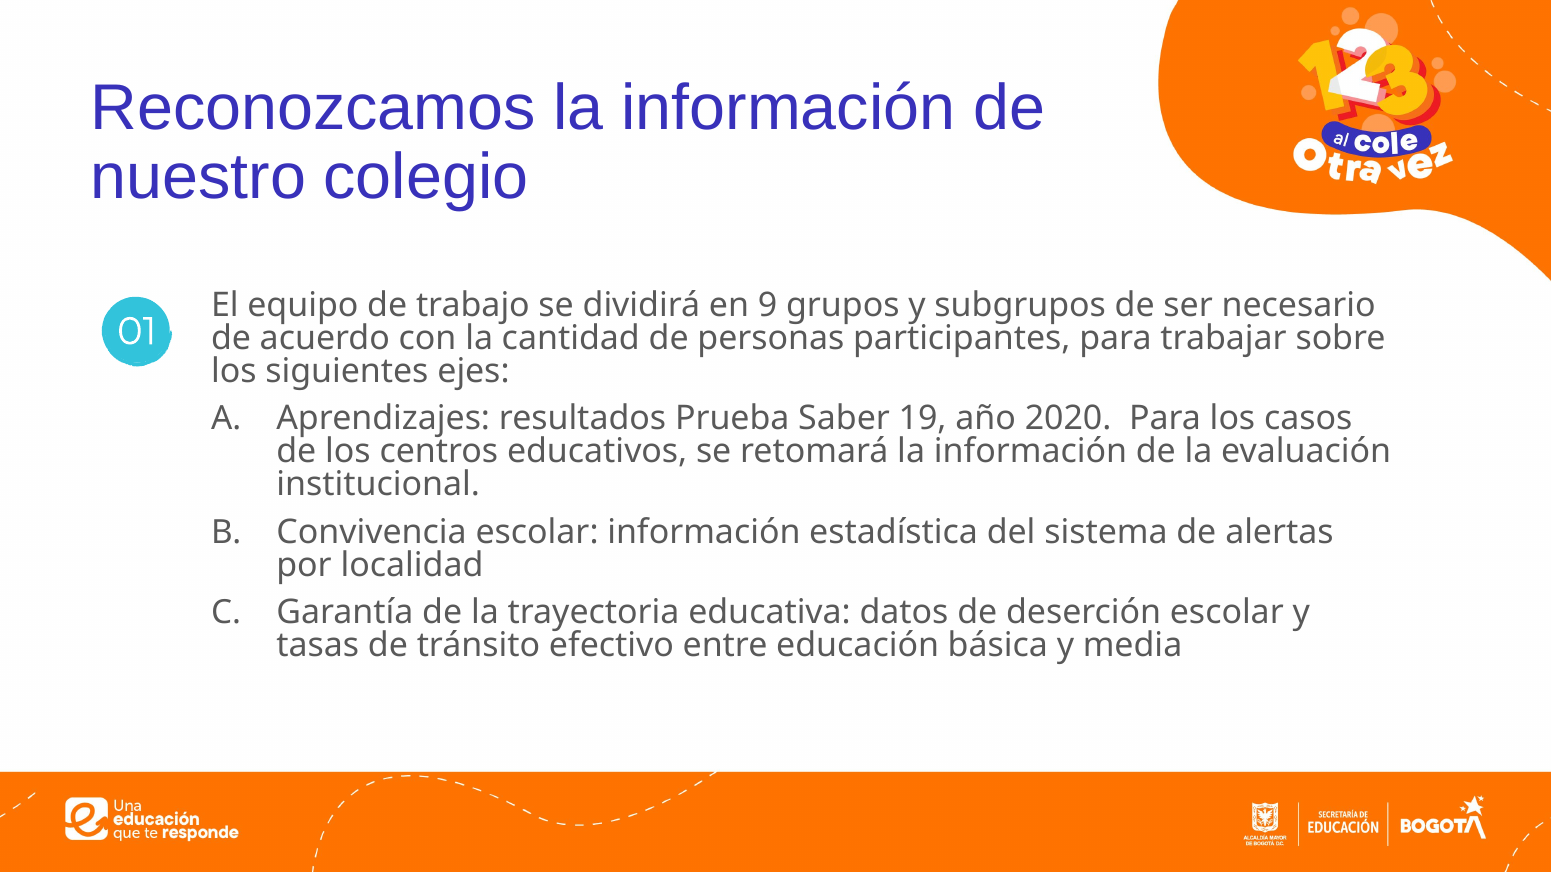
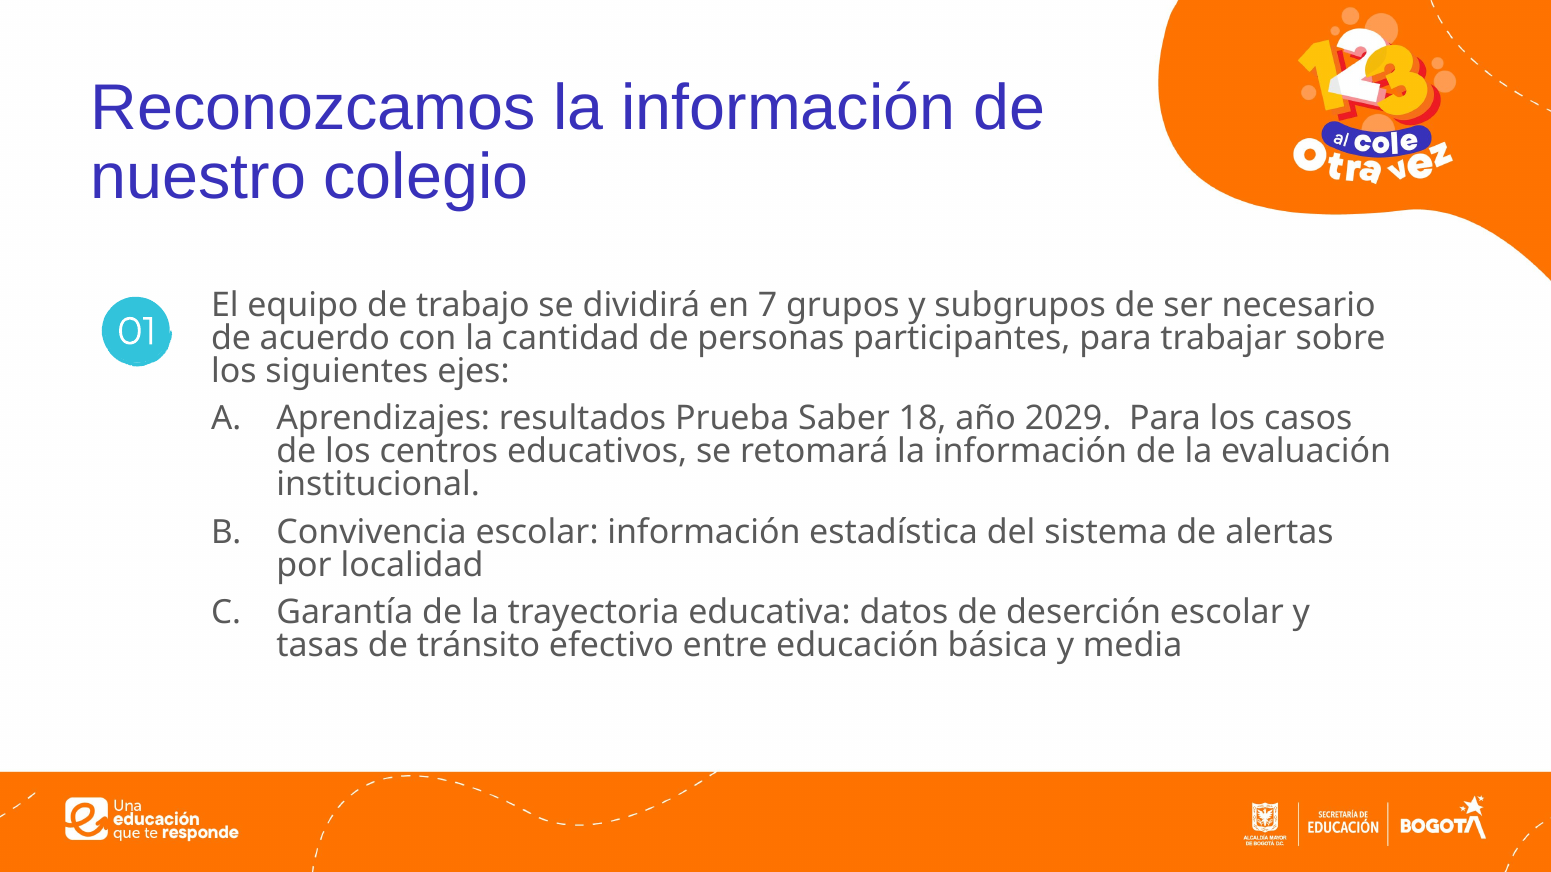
9: 9 -> 7
19: 19 -> 18
2020: 2020 -> 2029
